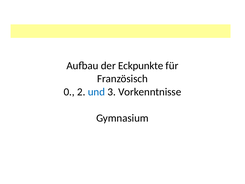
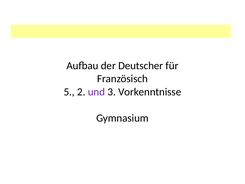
Eckpunkte: Eckpunkte -> Deutscher
0: 0 -> 5
und colour: blue -> purple
